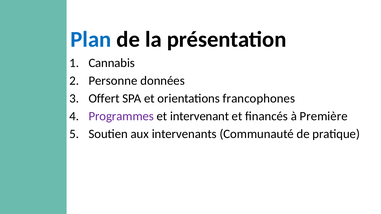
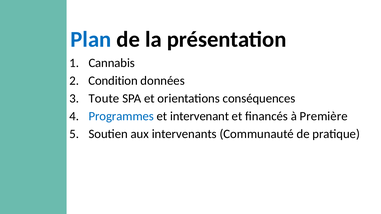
Personne: Personne -> Condition
Offert: Offert -> Toute
francophones: francophones -> conséquences
Programmes colour: purple -> blue
